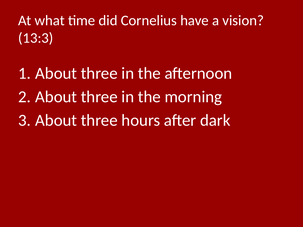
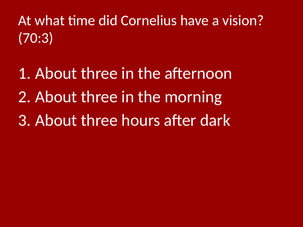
13:3: 13:3 -> 70:3
